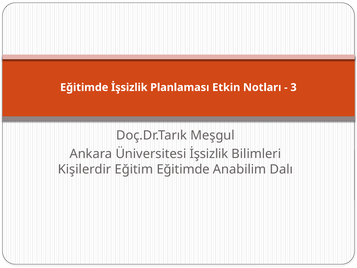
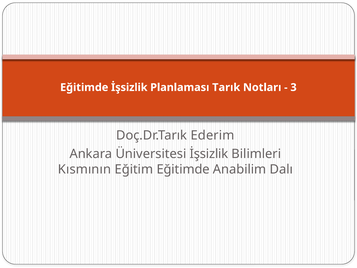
Etkin: Etkin -> Tarık
Meşgul: Meşgul -> Ederim
Kişilerdir: Kişilerdir -> Kısmının
